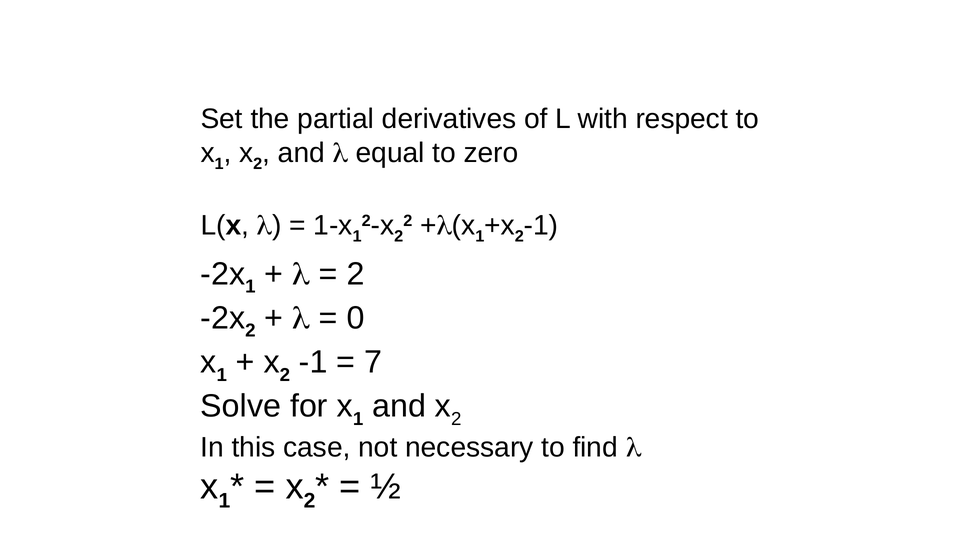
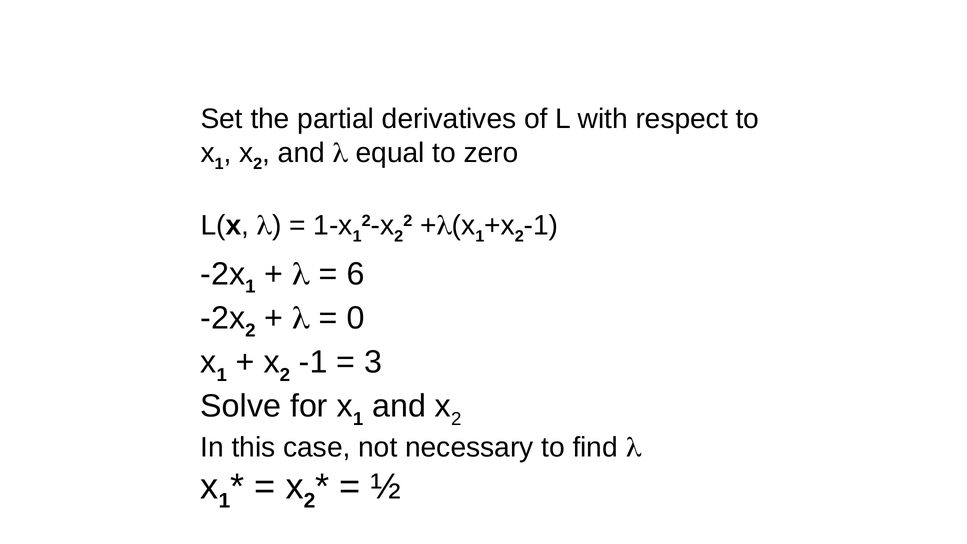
2 at (356, 274): 2 -> 6
7: 7 -> 3
